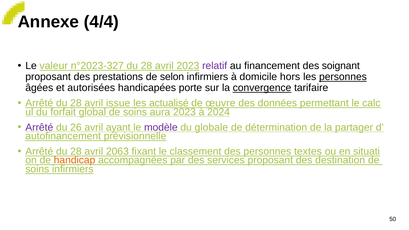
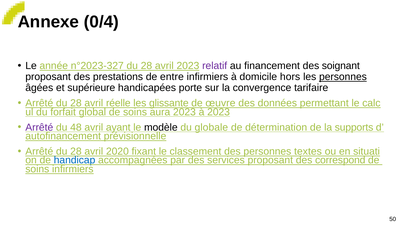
4/4: 4/4 -> 0/4
valeur: valeur -> année
selon: selon -> entre
autorisées: autorisées -> supérieure
convergence underline: present -> none
issue: issue -> réelle
actualisé: actualisé -> glissante
à 2024: 2024 -> 2023
26: 26 -> 48
modèle colour: purple -> black
partager: partager -> supports
2063: 2063 -> 2020
handicap colour: orange -> blue
destination: destination -> correspond
